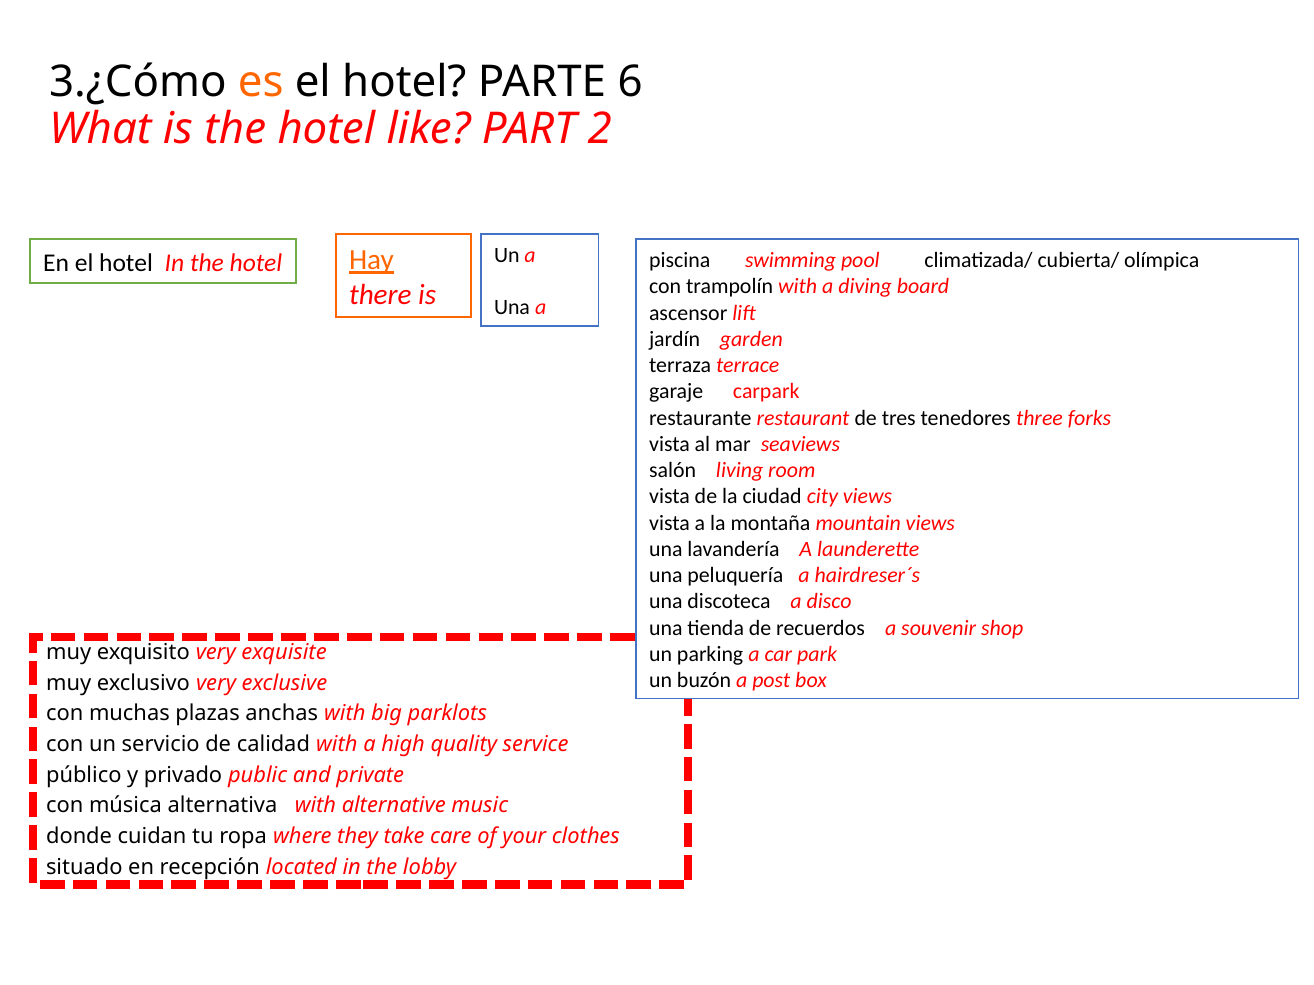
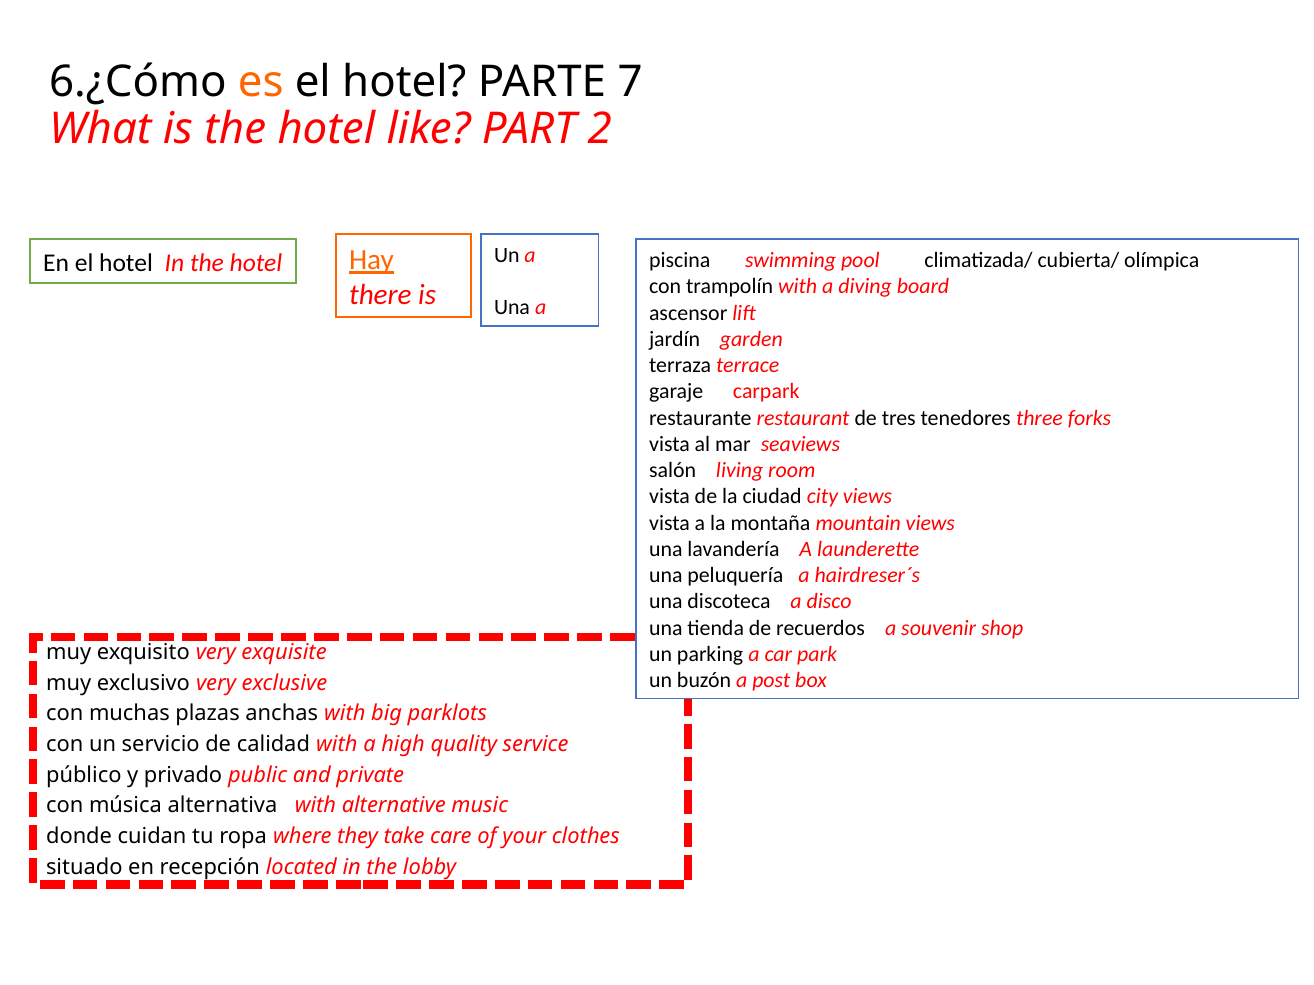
3.¿Cómo: 3.¿Cómo -> 6.¿Cómo
6: 6 -> 7
